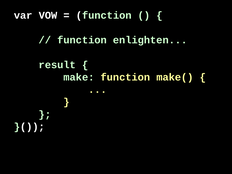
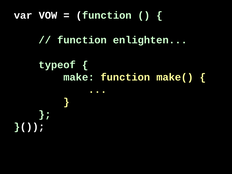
result: result -> typeof
